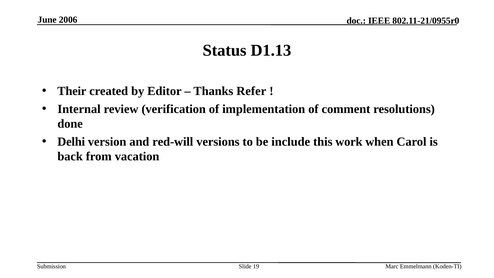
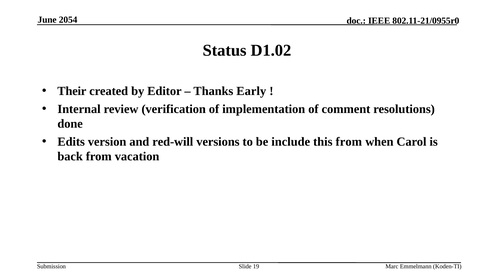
2006: 2006 -> 2054
D1.13: D1.13 -> D1.02
Refer: Refer -> Early
Delhi: Delhi -> Edits
this work: work -> from
